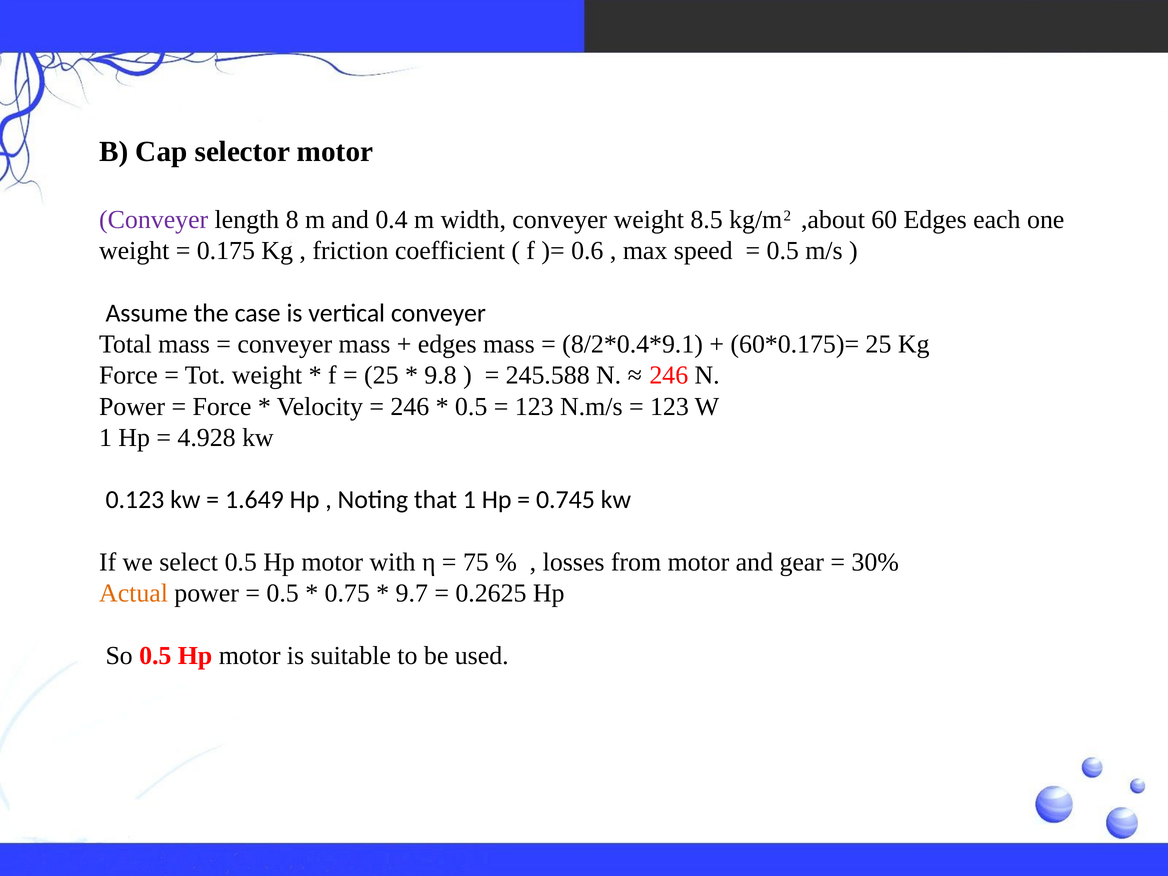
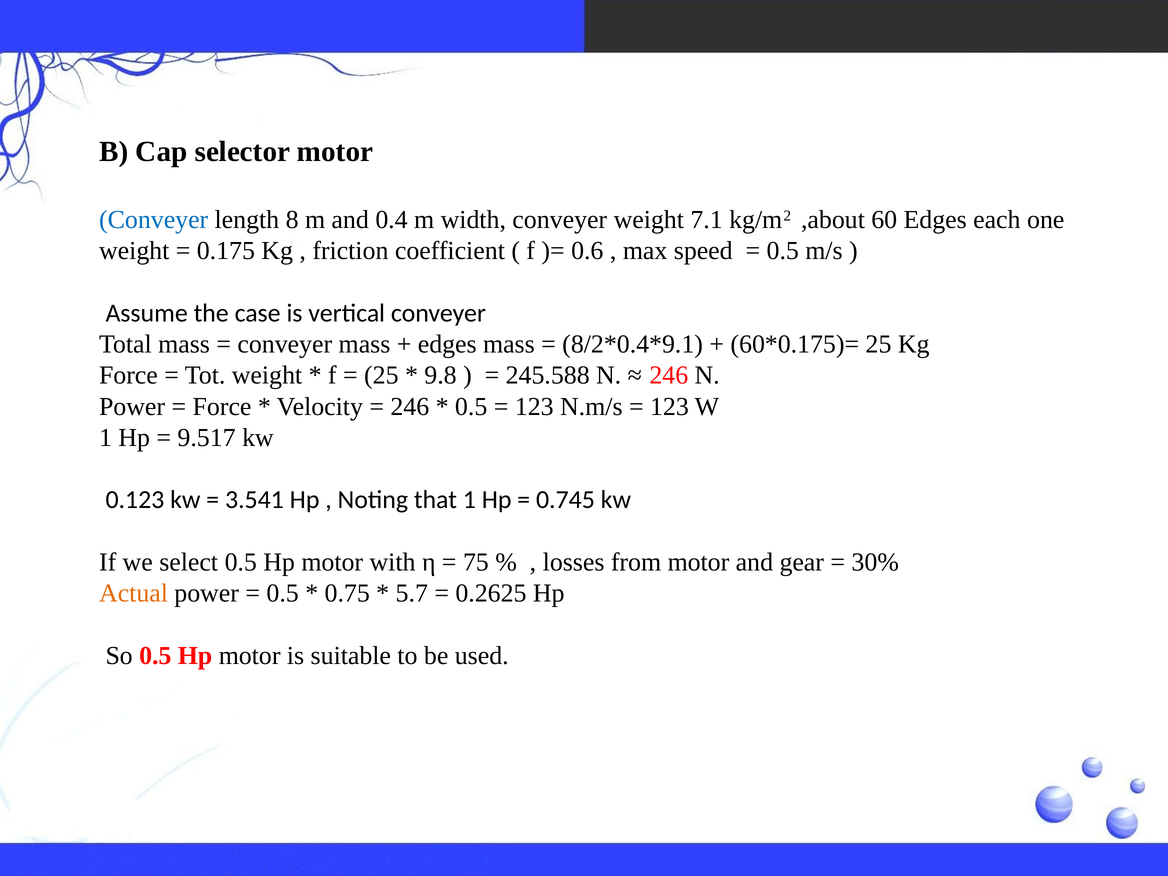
Conveyer at (154, 220) colour: purple -> blue
8.5: 8.5 -> 7.1
4.928: 4.928 -> 9.517
1.649: 1.649 -> 3.541
9.7: 9.7 -> 5.7
